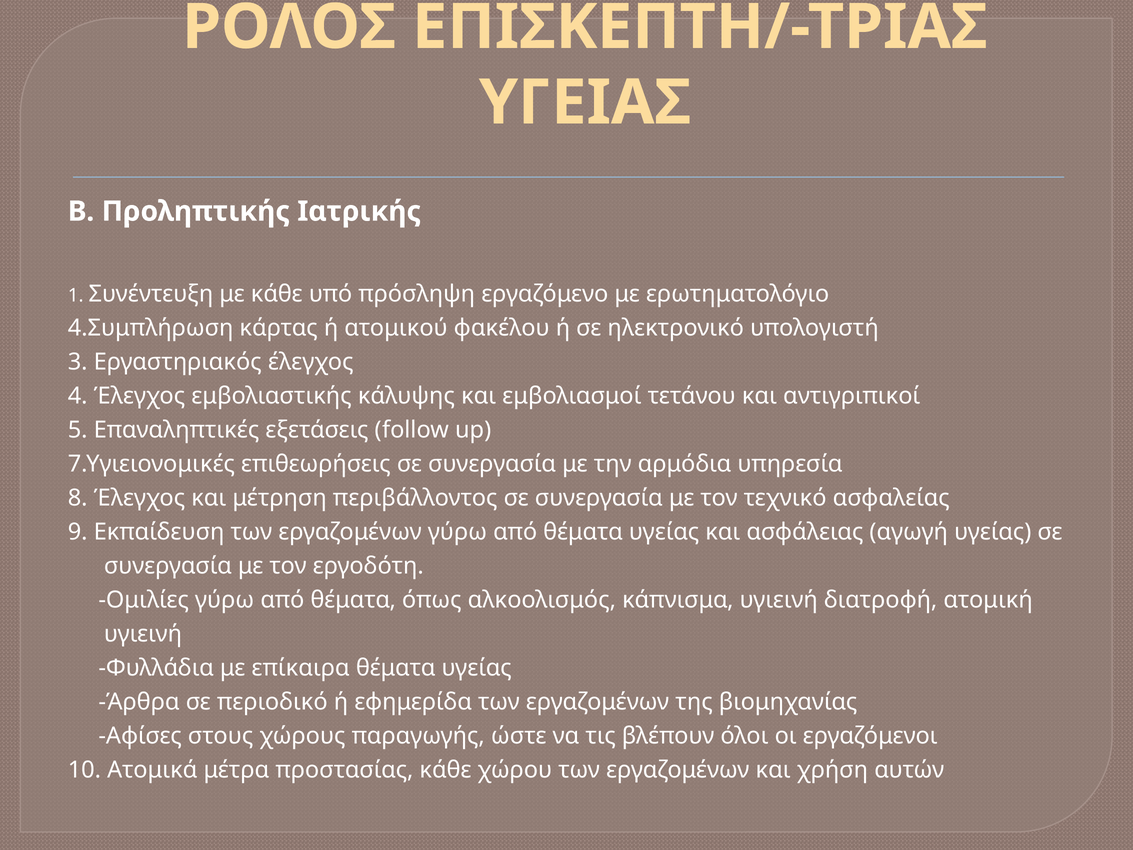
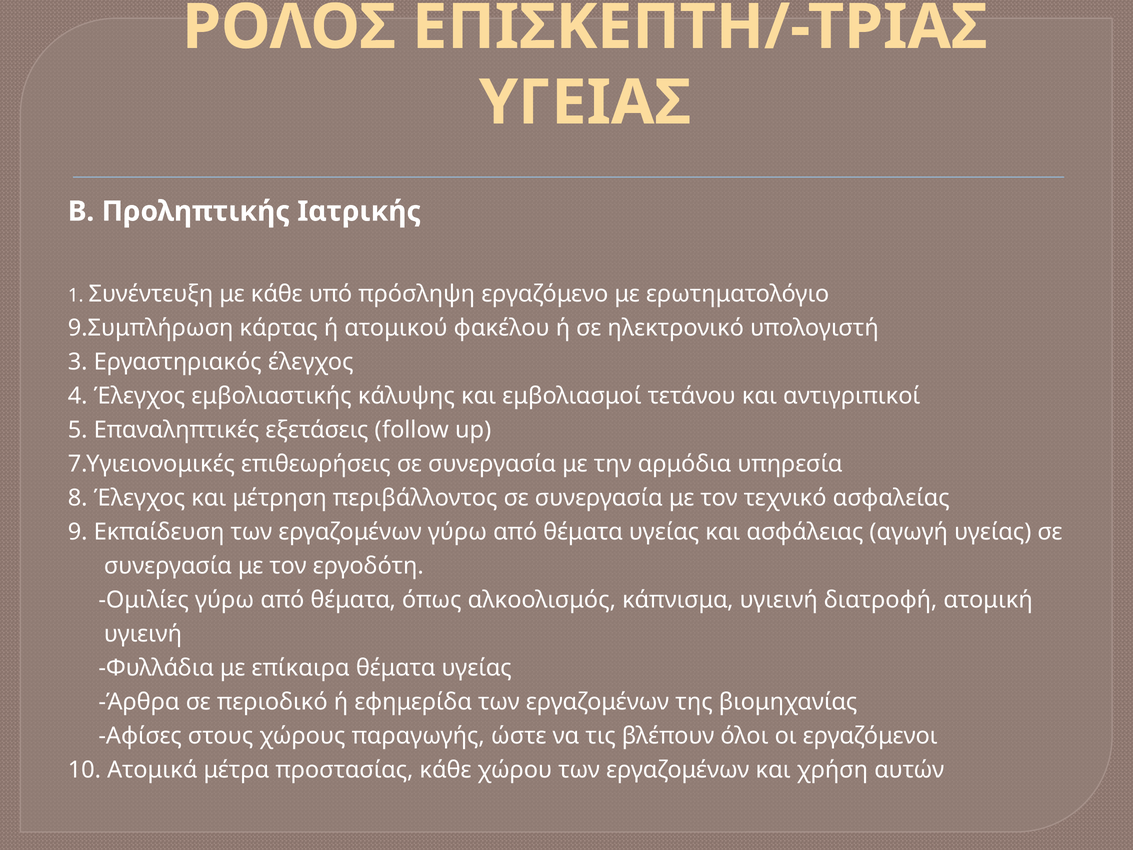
4.Συμπλήρωση: 4.Συμπλήρωση -> 9.Συμπλήρωση
